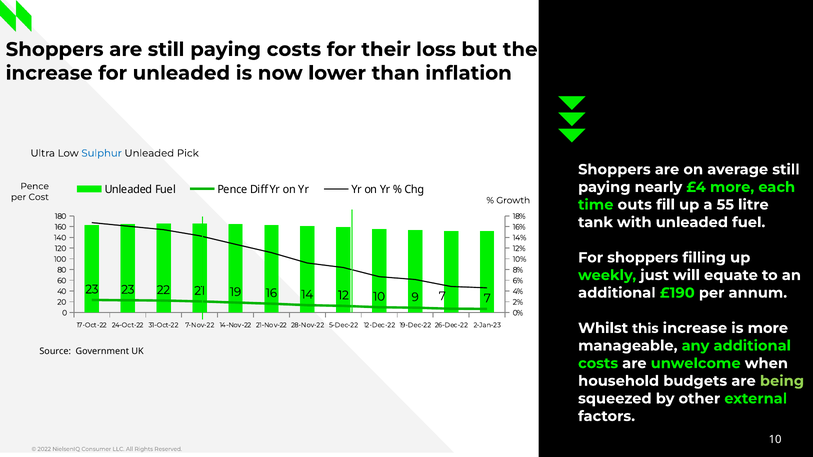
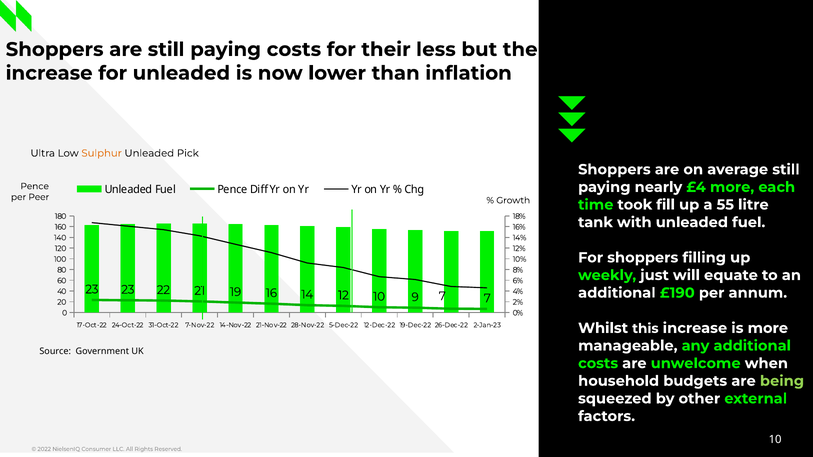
loss: loss -> less
Sulphur colour: blue -> orange
Cost: Cost -> Peer
outs: outs -> took
